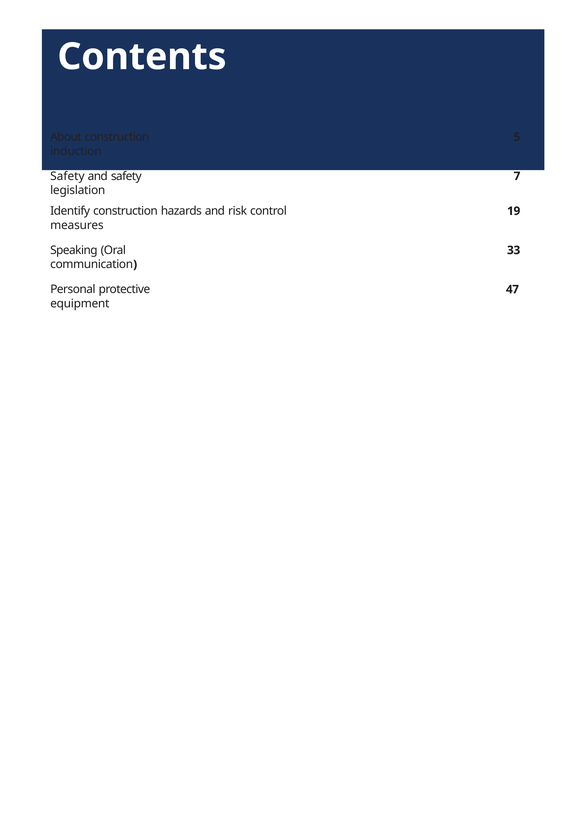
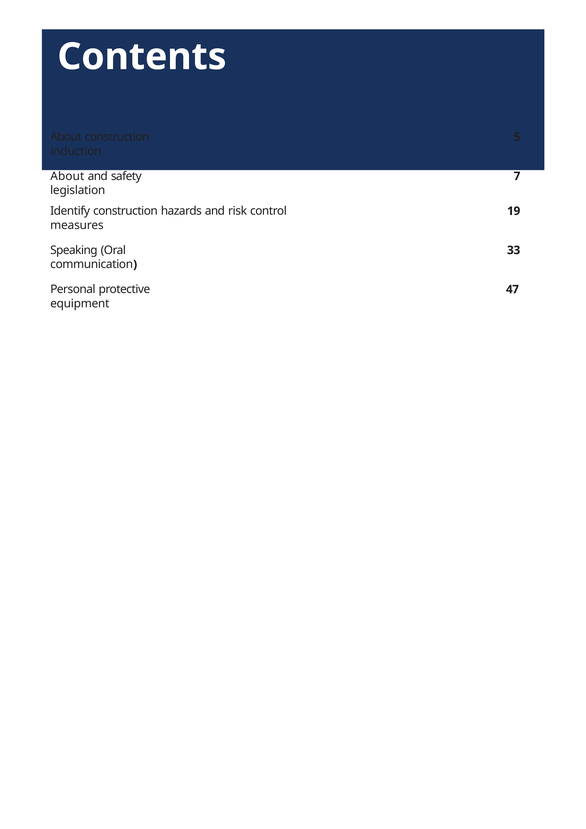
Safety at (67, 176): Safety -> About
